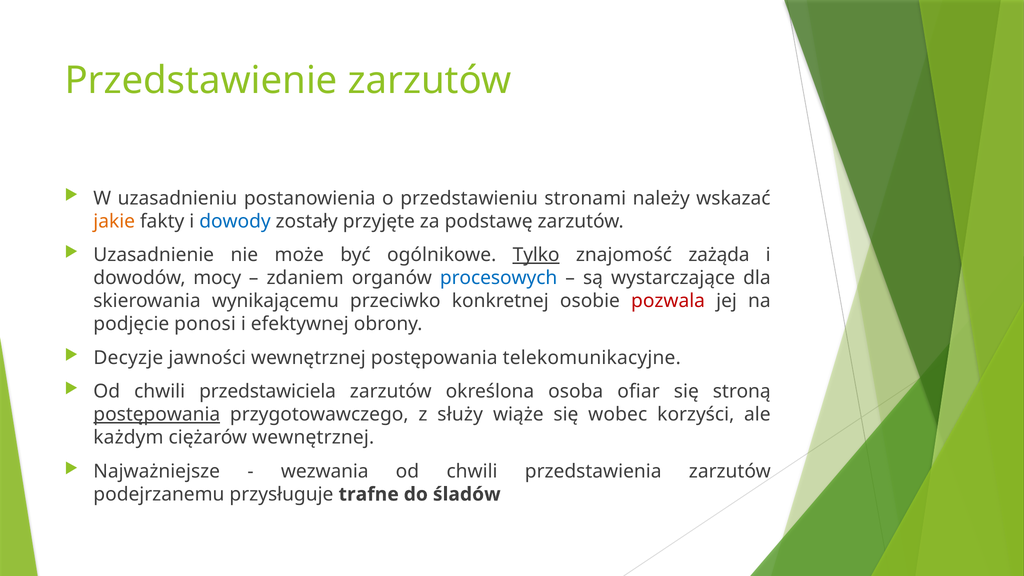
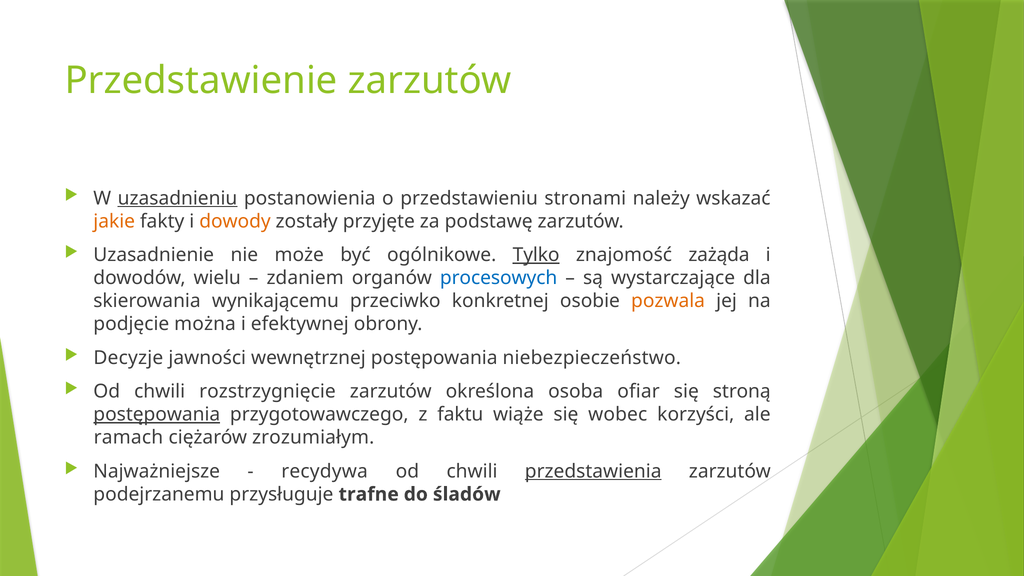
uzasadnieniu underline: none -> present
dowody colour: blue -> orange
mocy: mocy -> wielu
pozwala colour: red -> orange
ponosi: ponosi -> można
telekomunikacyjne: telekomunikacyjne -> niebezpieczeństwo
przedstawiciela: przedstawiciela -> rozstrzygnięcie
służy: służy -> faktu
każdym: każdym -> ramach
ciężarów wewnętrznej: wewnętrznej -> zrozumiałym
wezwania: wezwania -> recydywa
przedstawienia underline: none -> present
